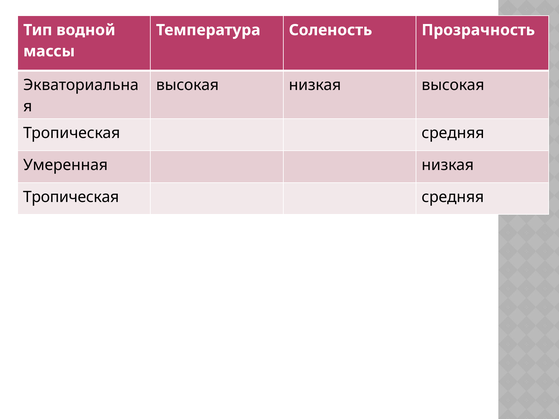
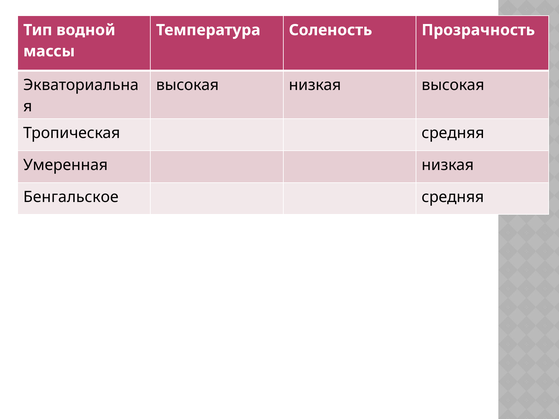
Тропическая at (71, 197): Тропическая -> Бенгальское
